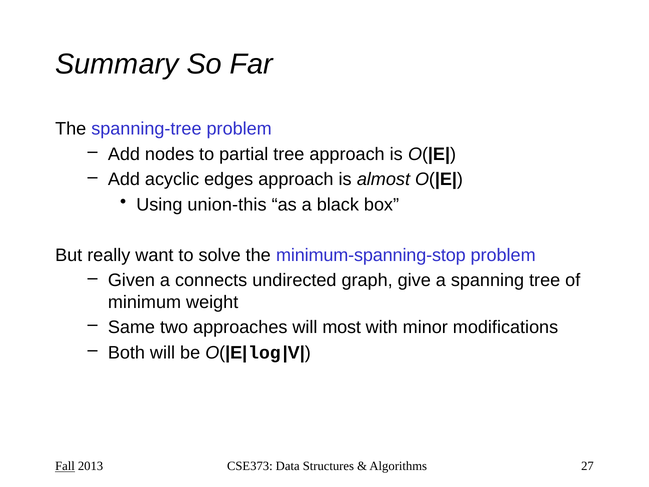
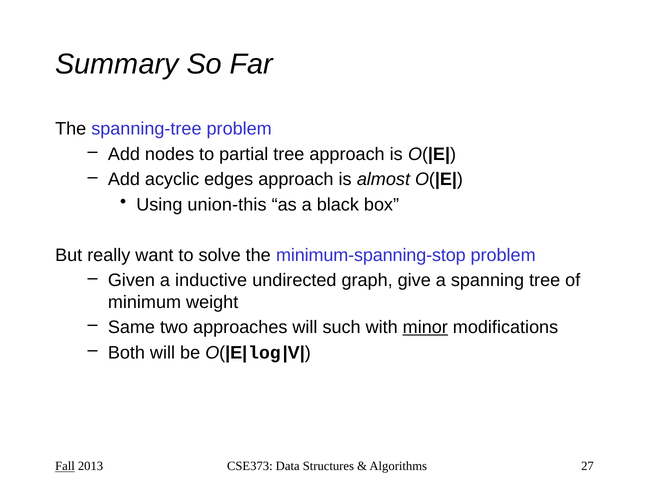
connects: connects -> inductive
most: most -> such
minor underline: none -> present
